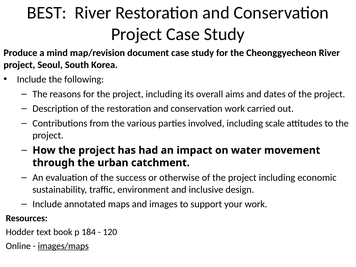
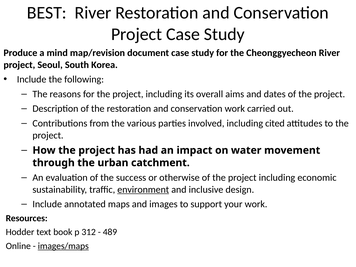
scale: scale -> cited
environment underline: none -> present
184: 184 -> 312
120: 120 -> 489
